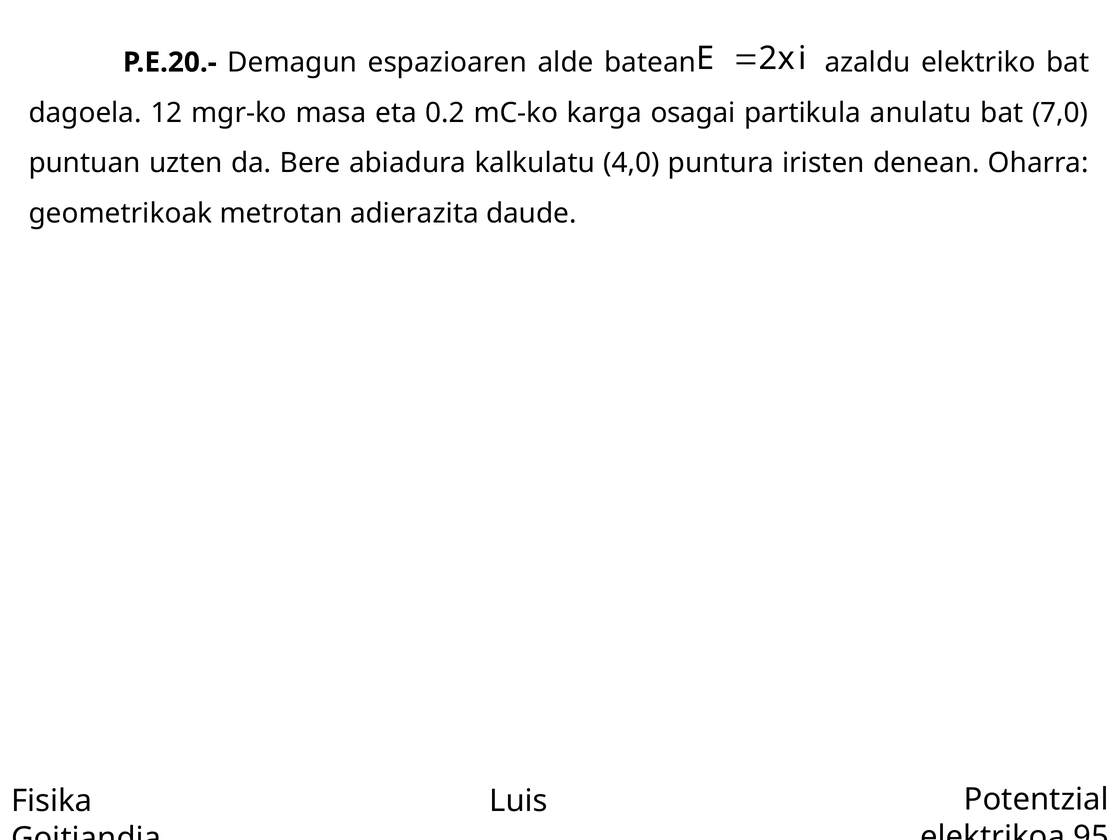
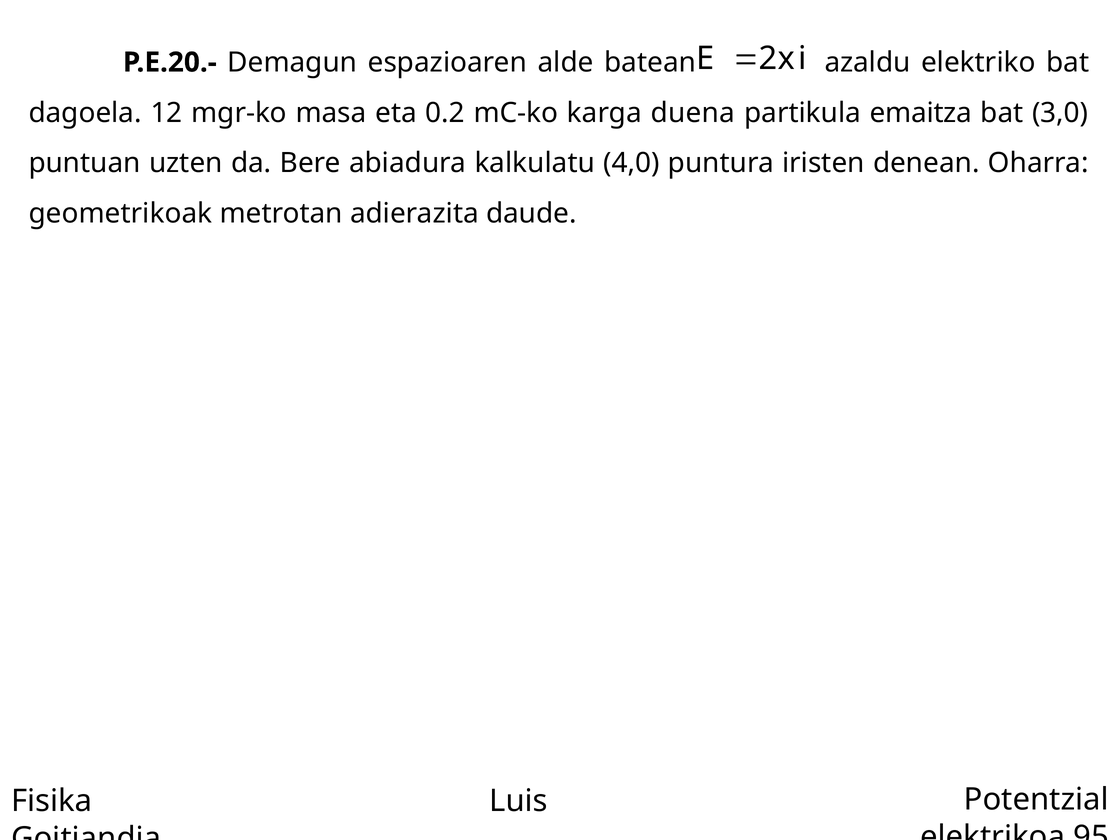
osagai: osagai -> duena
anulatu: anulatu -> emaitza
7,0: 7,0 -> 3,0
